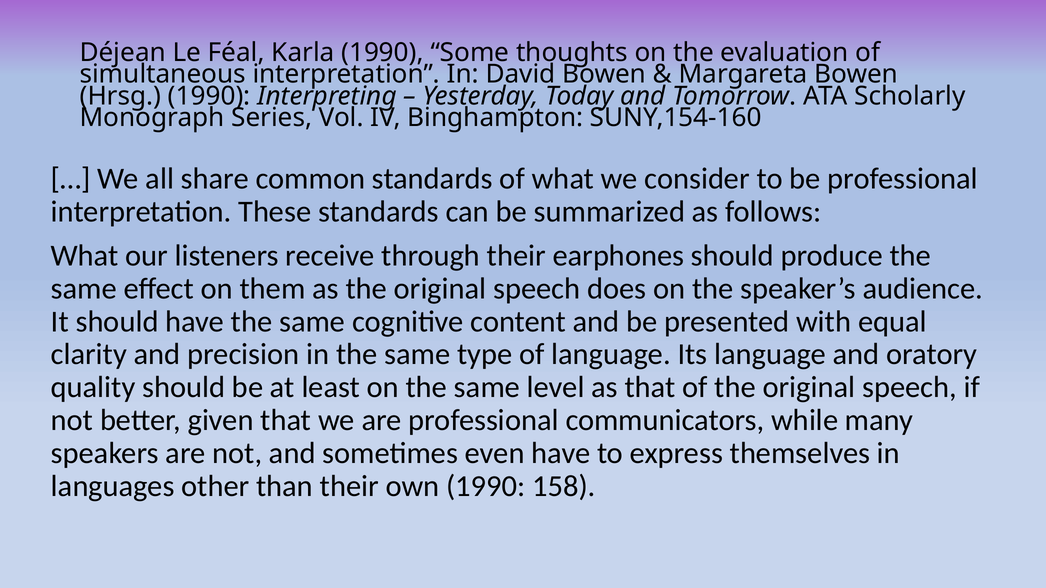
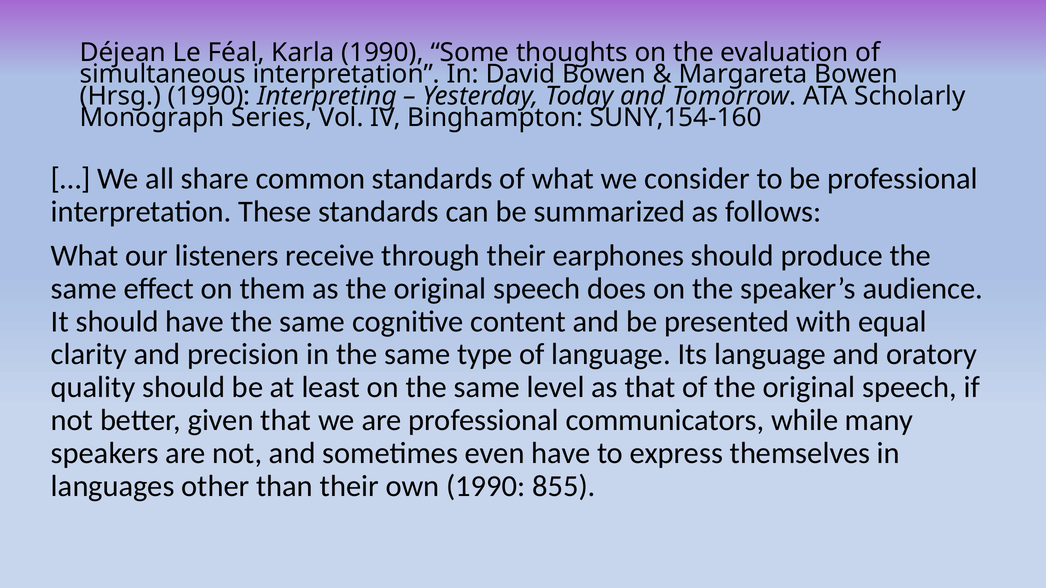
158: 158 -> 855
